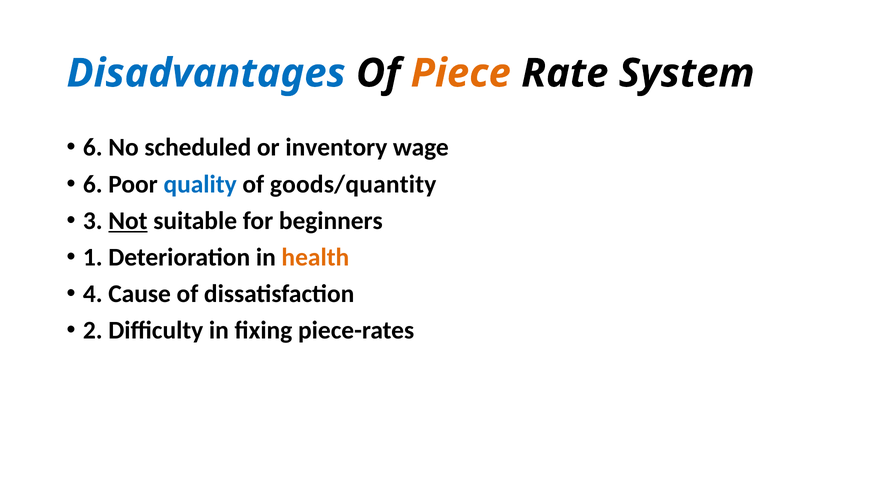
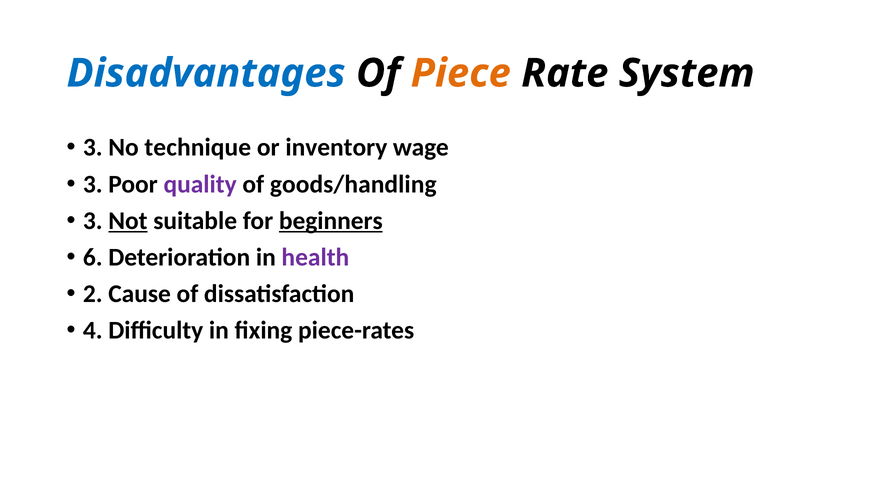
6 at (93, 148): 6 -> 3
scheduled: scheduled -> technique
6 at (93, 184): 6 -> 3
quality colour: blue -> purple
goods/quantity: goods/quantity -> goods/handling
beginners underline: none -> present
1: 1 -> 6
health colour: orange -> purple
4: 4 -> 2
2: 2 -> 4
